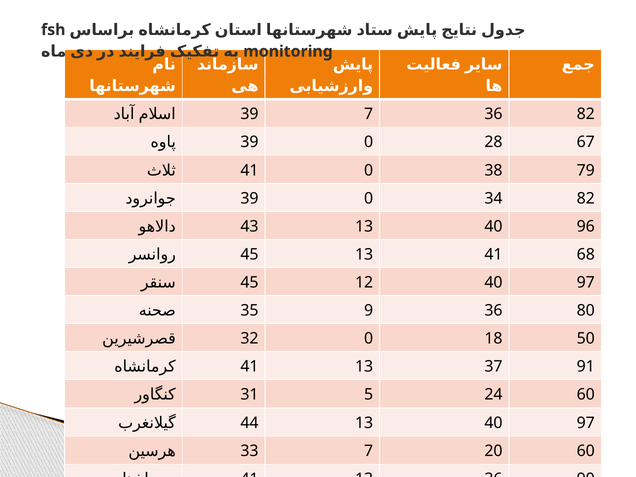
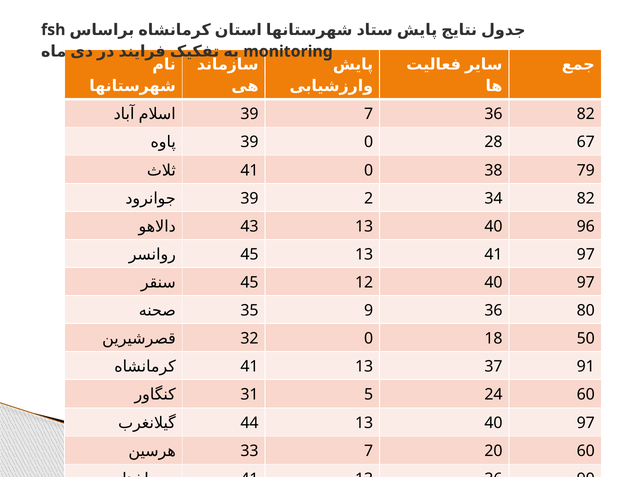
0 at (369, 198): 0 -> 2
41 68: 68 -> 97
